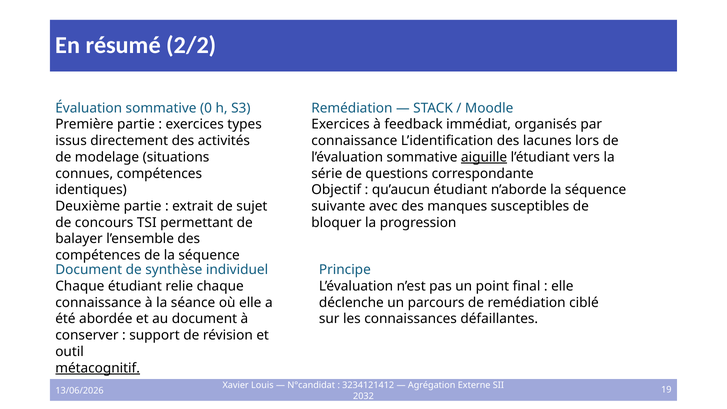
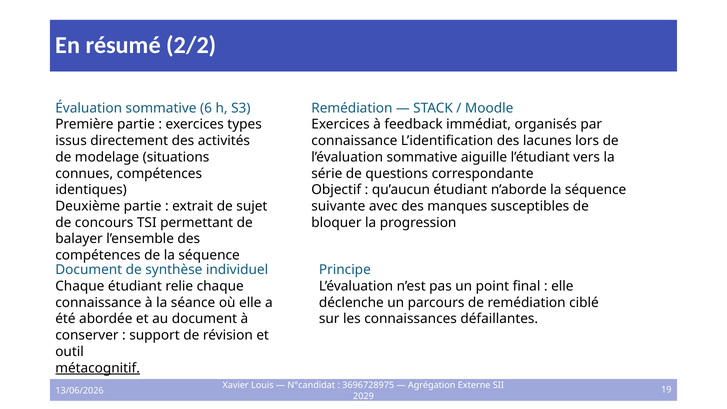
0: 0 -> 6
aiguille underline: present -> none
3234121412: 3234121412 -> 3696728975
2032: 2032 -> 2029
